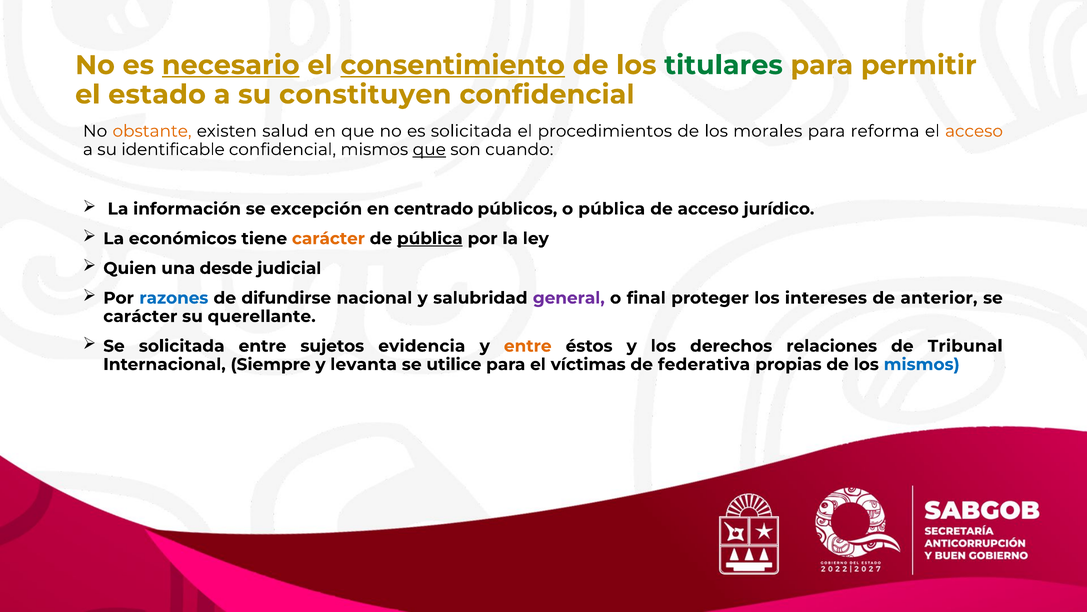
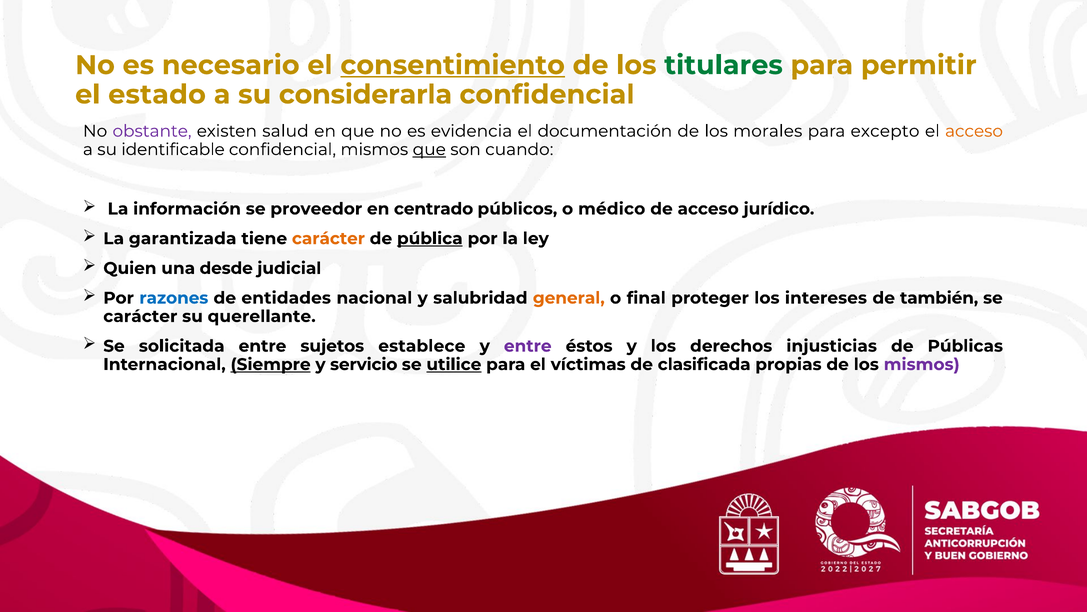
necesario underline: present -> none
constituyen: constituyen -> considerarla
obstante colour: orange -> purple
es solicitada: solicitada -> evidencia
procedimientos: procedimientos -> documentación
reforma: reforma -> excepto
excepción: excepción -> proveedor
o pública: pública -> médico
económicos: económicos -> garantizada
difundirse: difundirse -> entidades
general colour: purple -> orange
anterior: anterior -> también
evidencia: evidencia -> establece
entre at (528, 346) colour: orange -> purple
relaciones: relaciones -> injusticias
Tribunal: Tribunal -> Públicas
Siempre underline: none -> present
levanta: levanta -> servicio
utilice underline: none -> present
federativa: federativa -> clasificada
mismos at (922, 364) colour: blue -> purple
